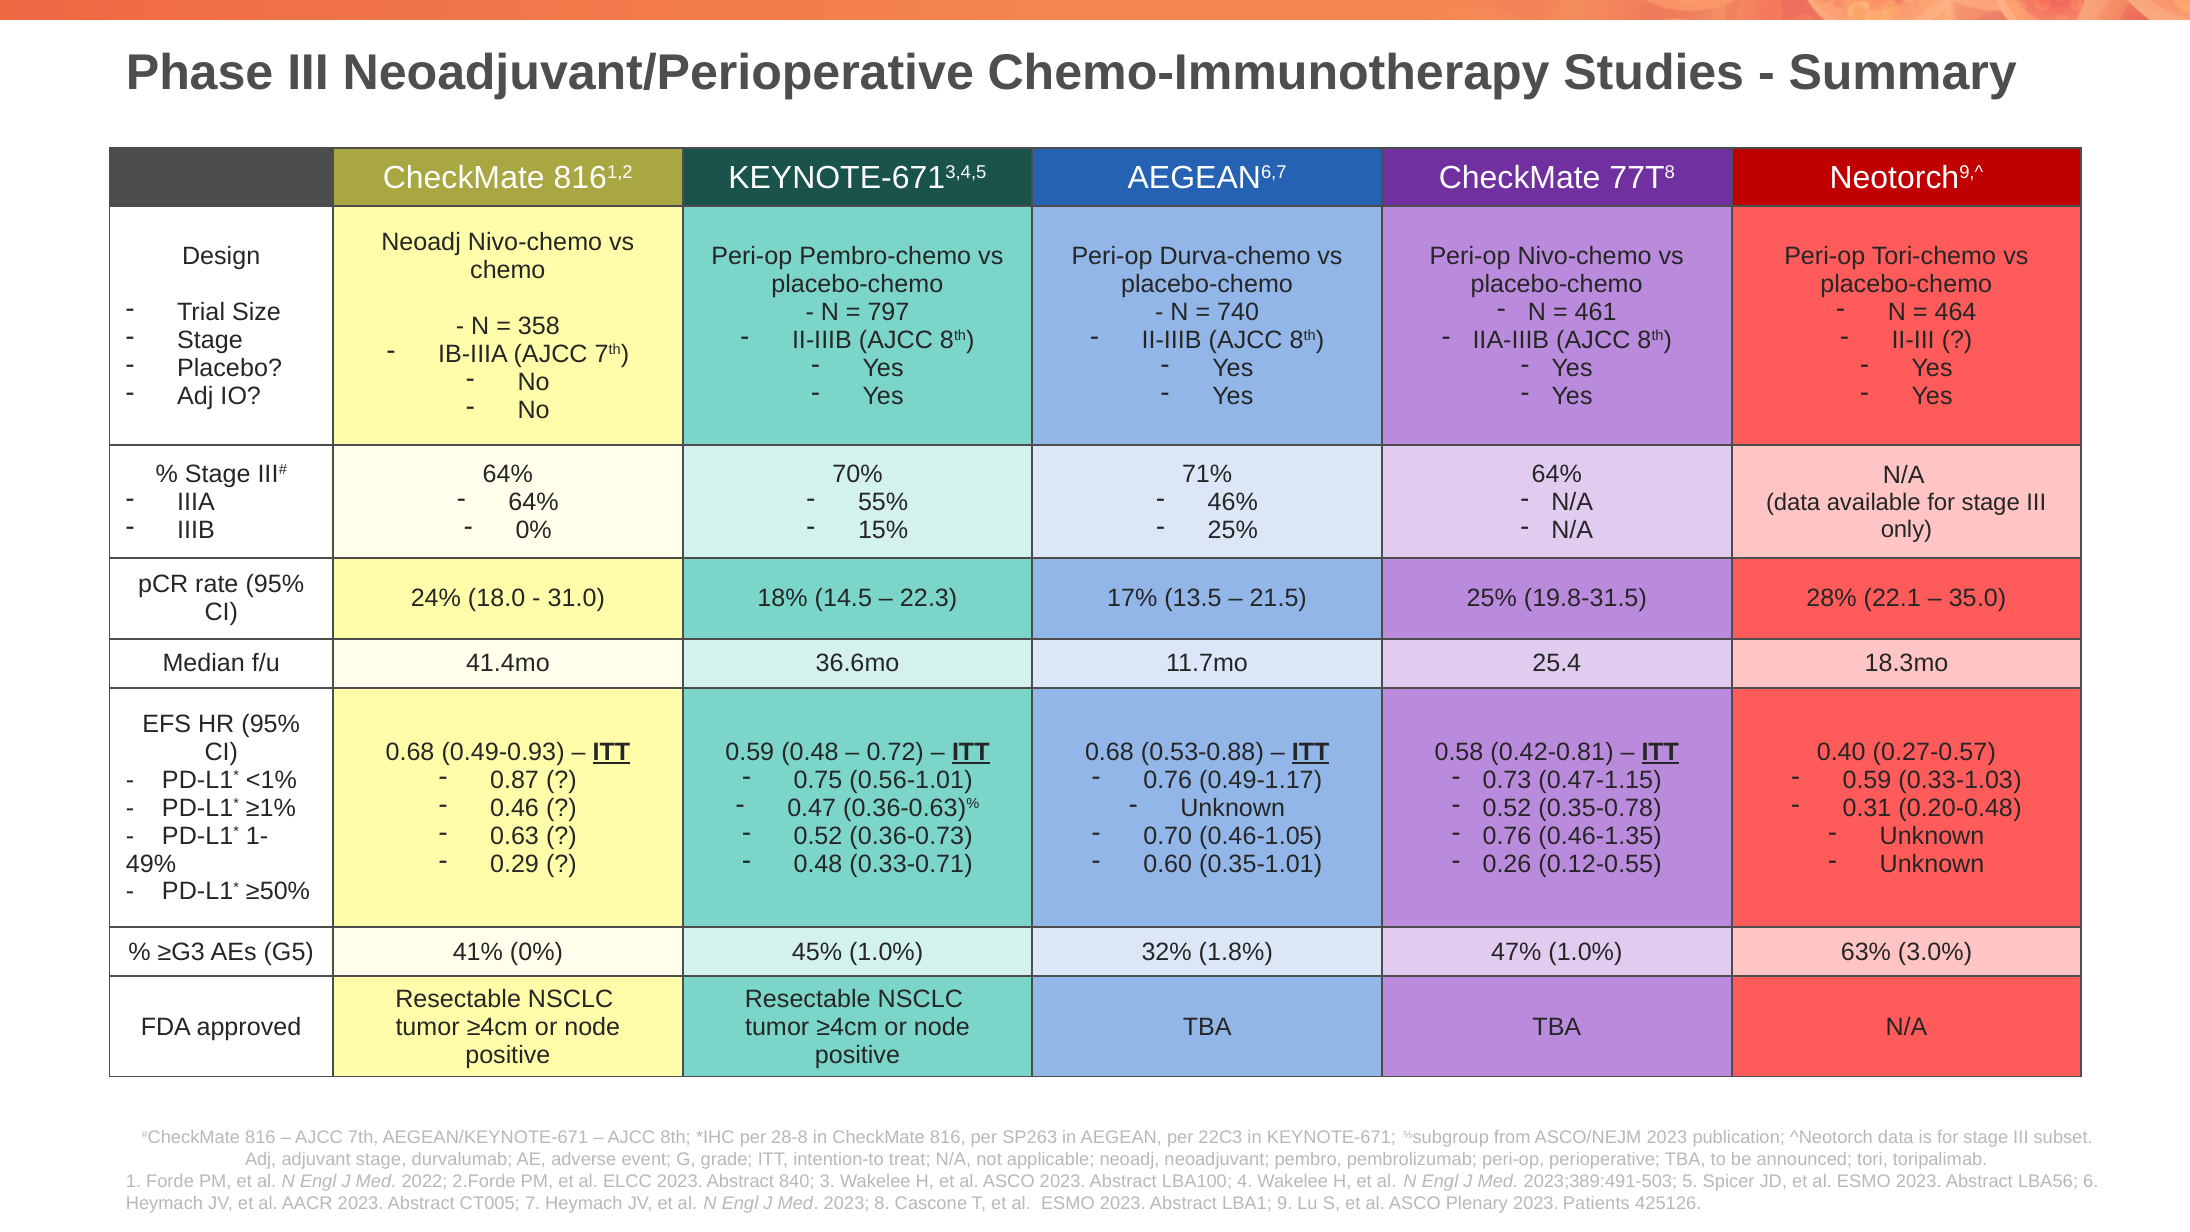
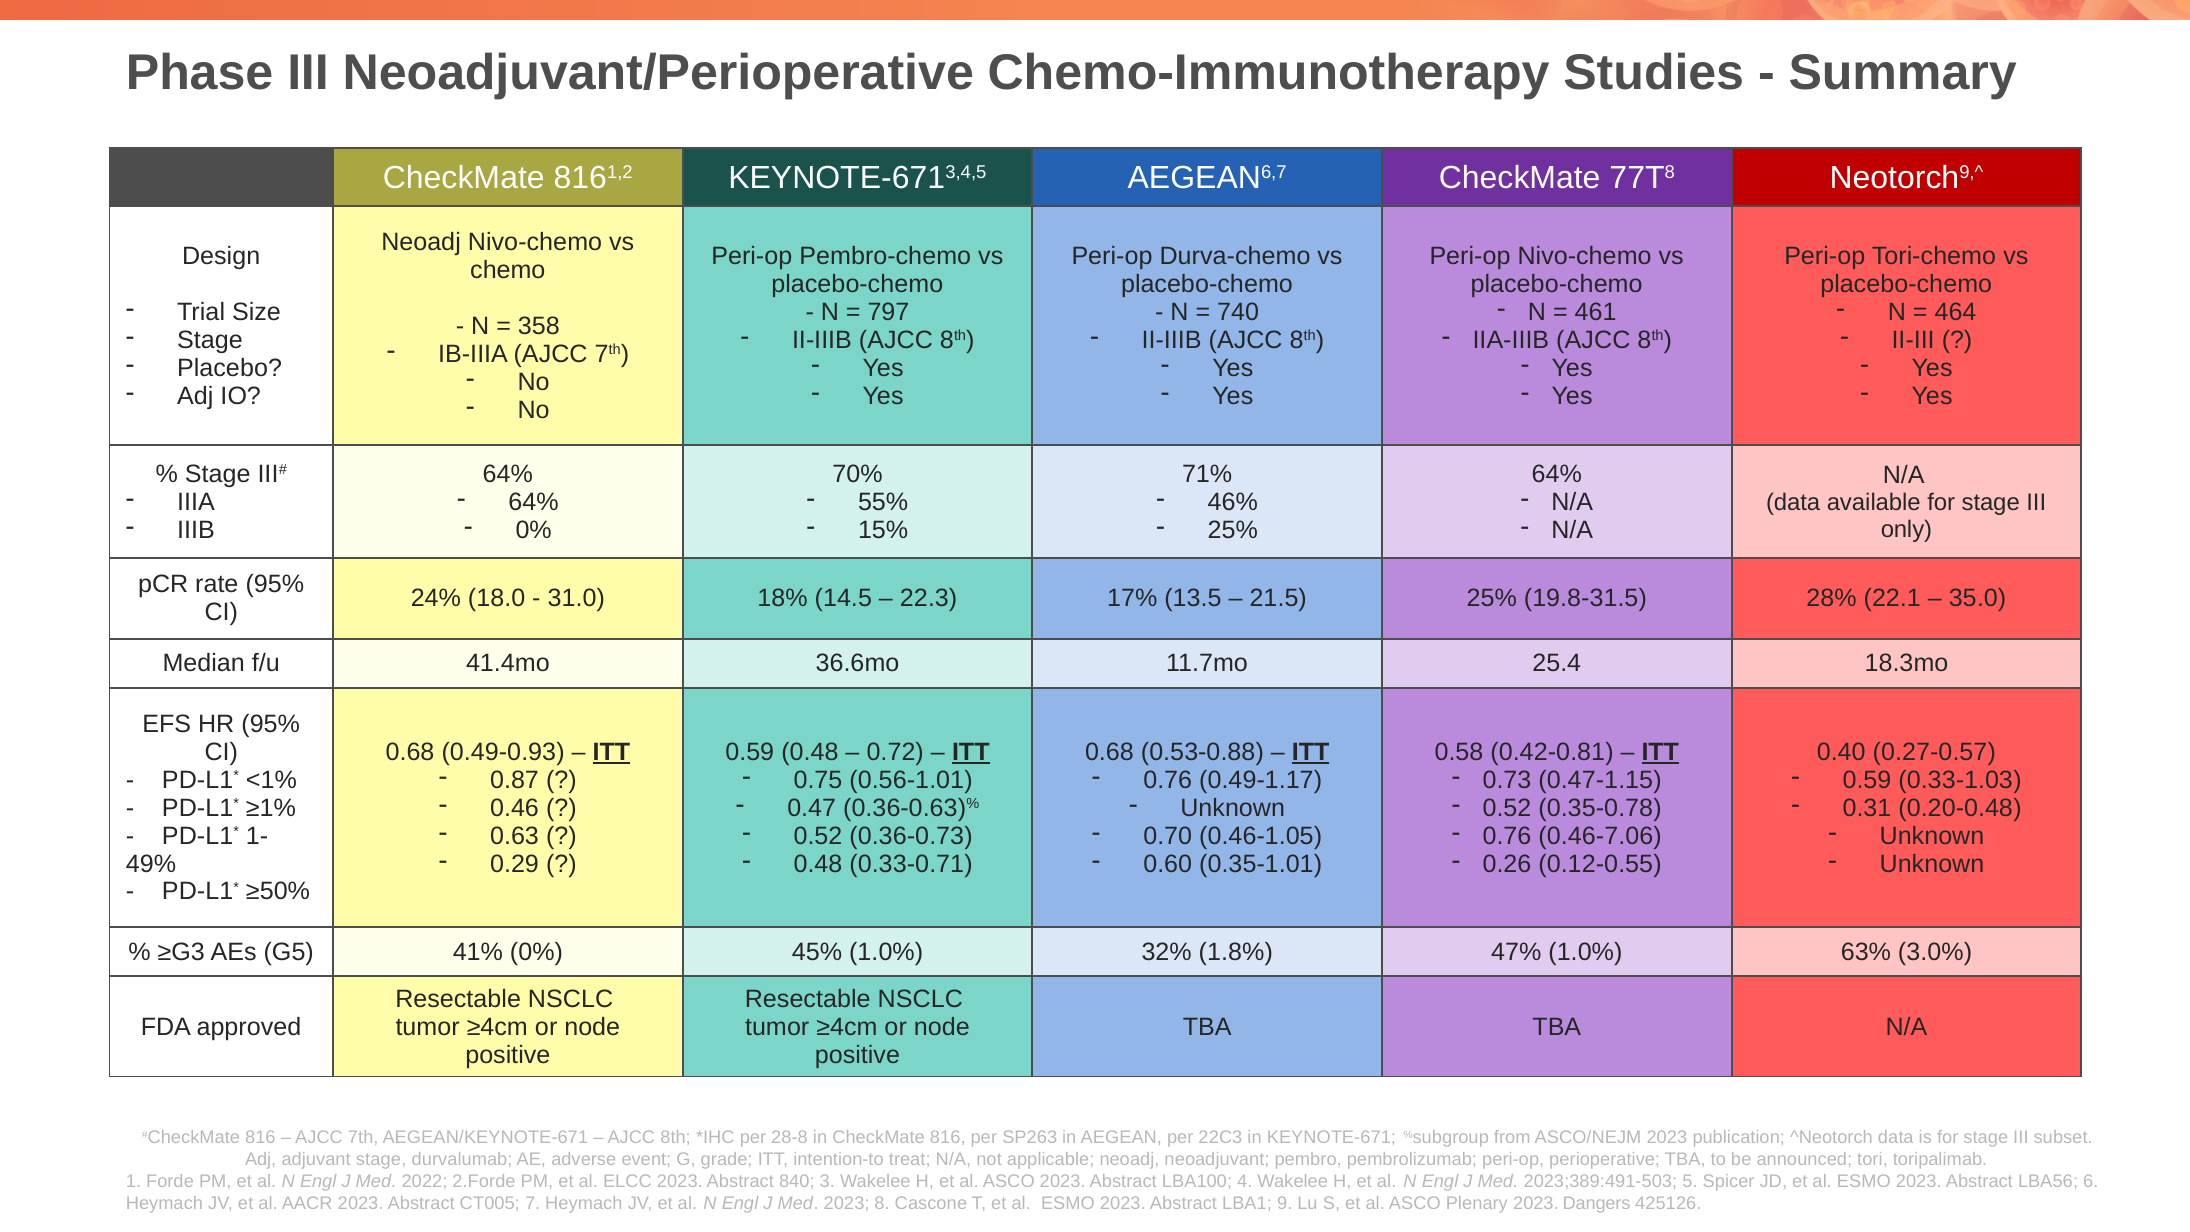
0.46-1.35: 0.46-1.35 -> 0.46-7.06
Patients: Patients -> Dangers
